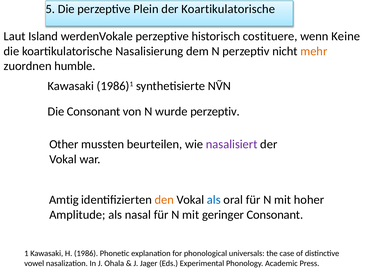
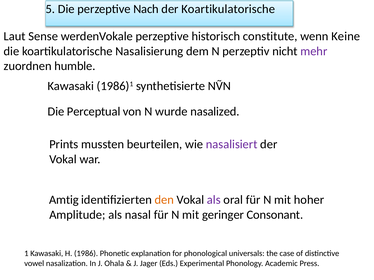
Plein: Plein -> Nach
Island: Island -> Sense
costituere: costituere -> constitute
mehr colour: orange -> purple
Die Consonant: Consonant -> Perceptual
wurde perzeptiv: perzeptiv -> nasalized
Other: Other -> Prints
als at (214, 200) colour: blue -> purple
